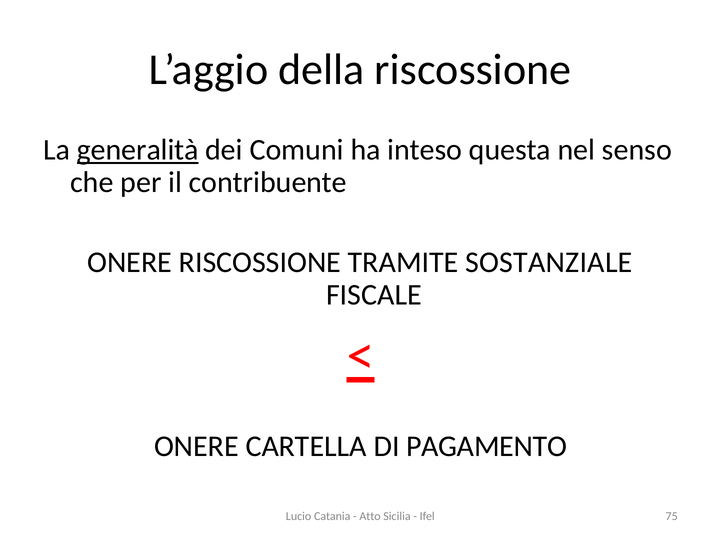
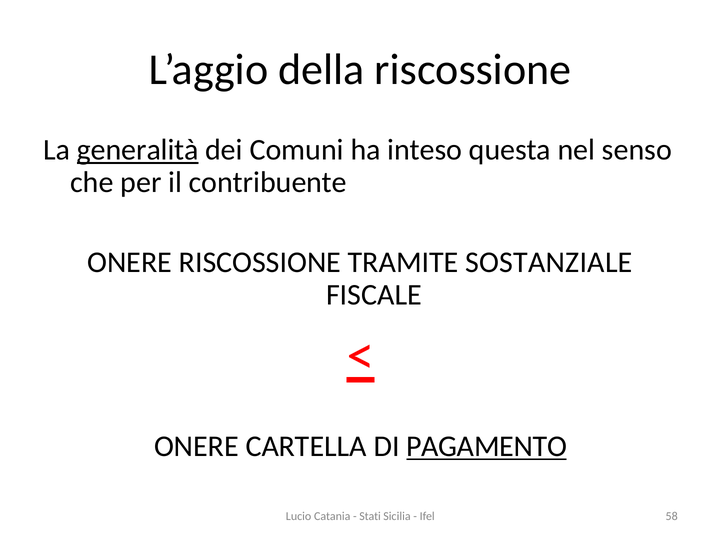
PAGAMENTO underline: none -> present
Atto: Atto -> Stati
75: 75 -> 58
